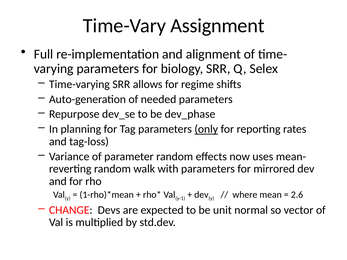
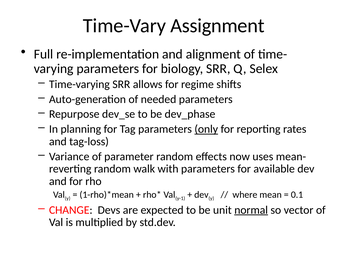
mirrored: mirrored -> available
2.6: 2.6 -> 0.1
normal underline: none -> present
